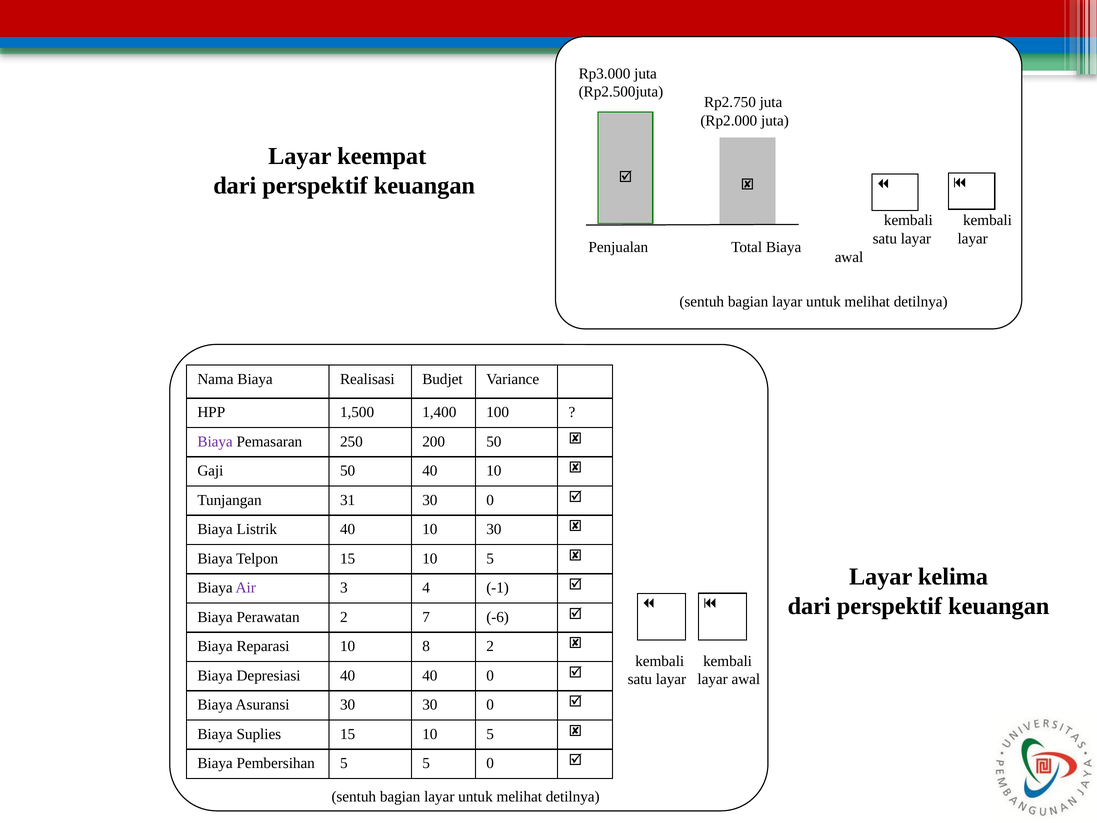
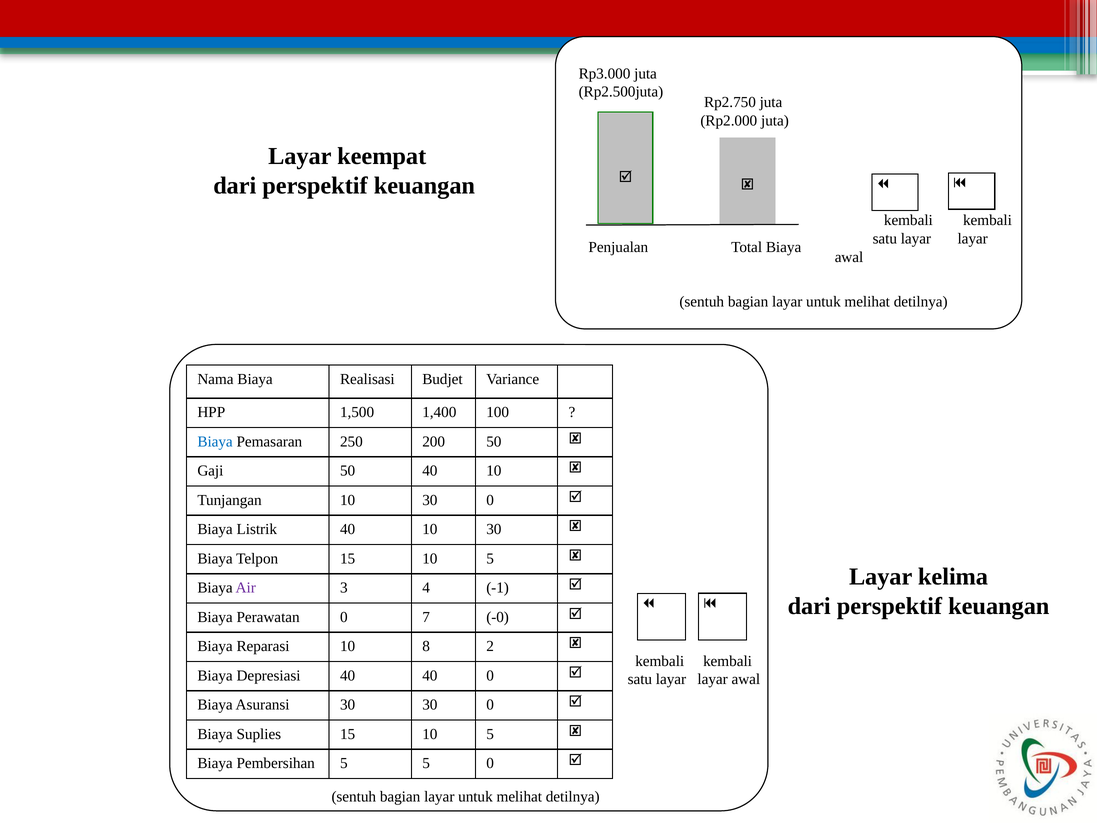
Biaya at (215, 441) colour: purple -> blue
Tunjangan 31: 31 -> 10
Perawatan 2: 2 -> 0
-6: -6 -> -0
